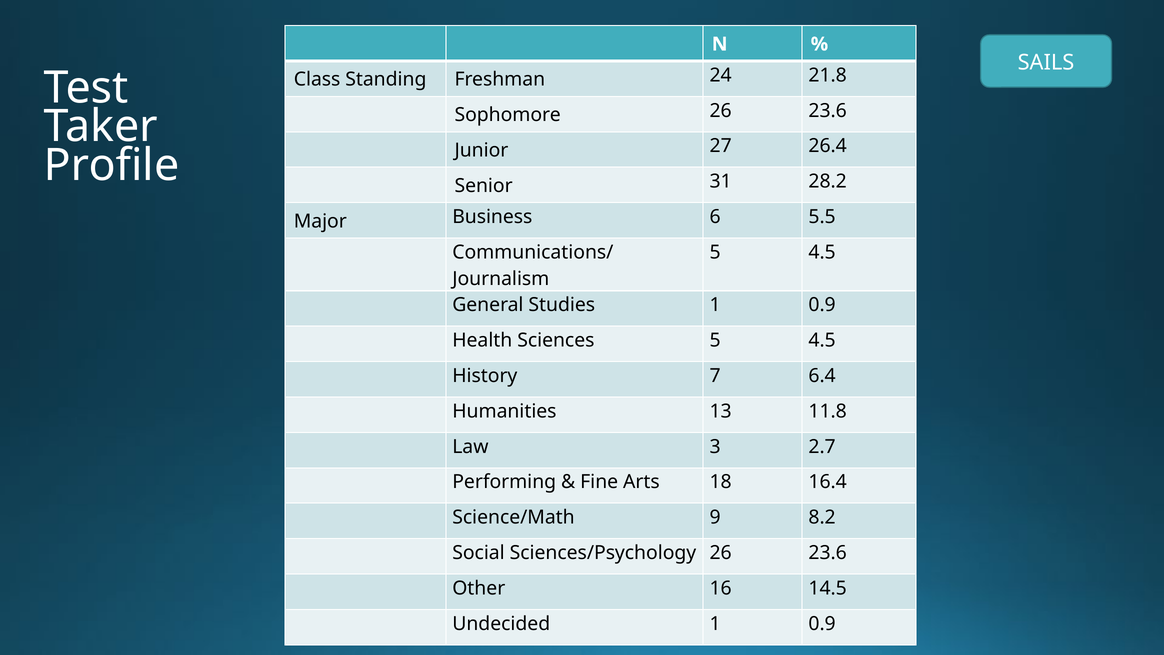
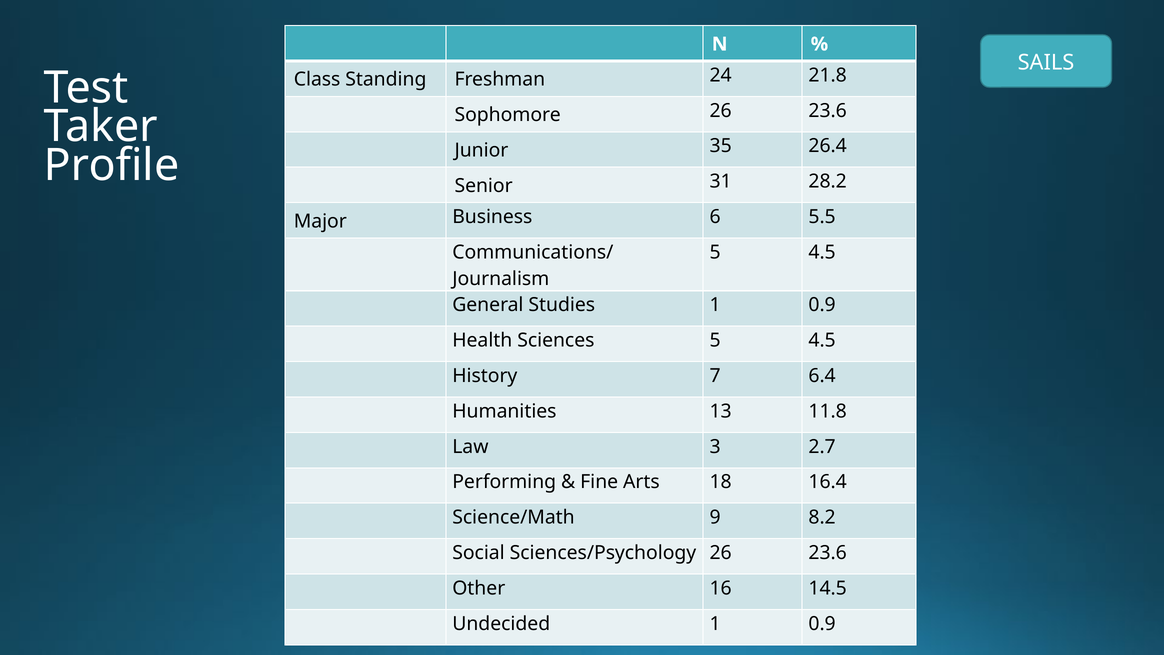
27: 27 -> 35
